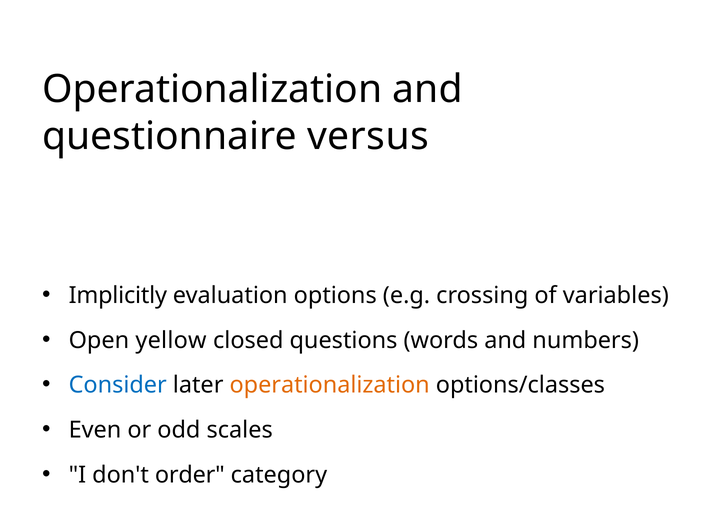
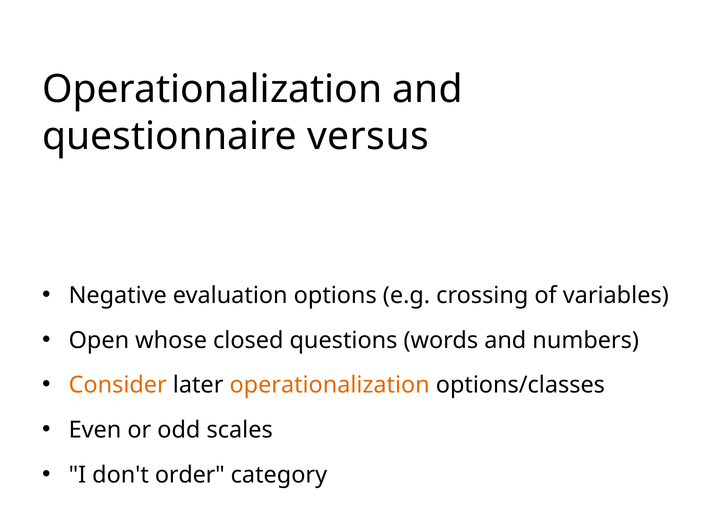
Implicitly: Implicitly -> Negative
yellow: yellow -> whose
Consider colour: blue -> orange
